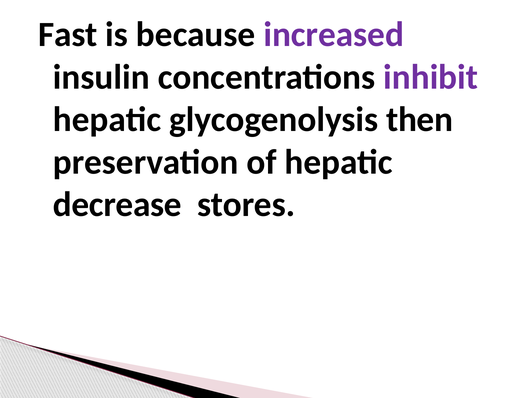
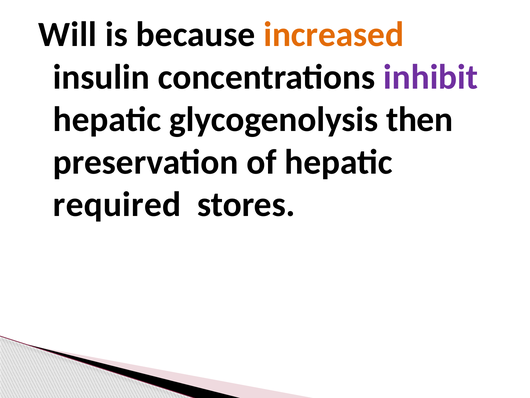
Fast: Fast -> Will
increased colour: purple -> orange
decrease: decrease -> required
